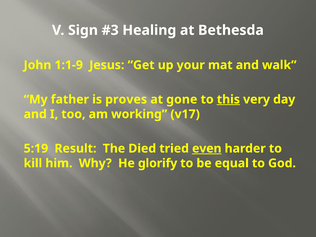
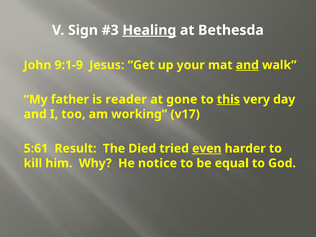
Healing underline: none -> present
1:1-9: 1:1-9 -> 9:1-9
and at (247, 65) underline: none -> present
proves: proves -> reader
5:19: 5:19 -> 5:61
glorify: glorify -> notice
